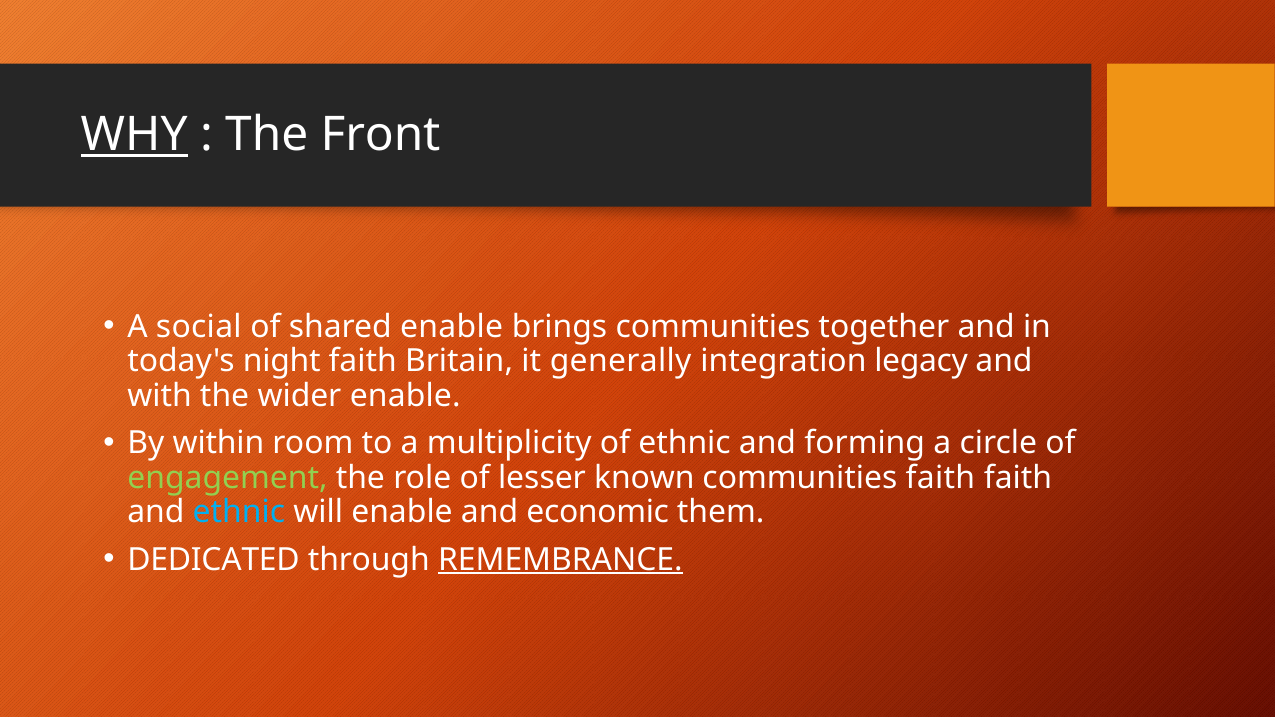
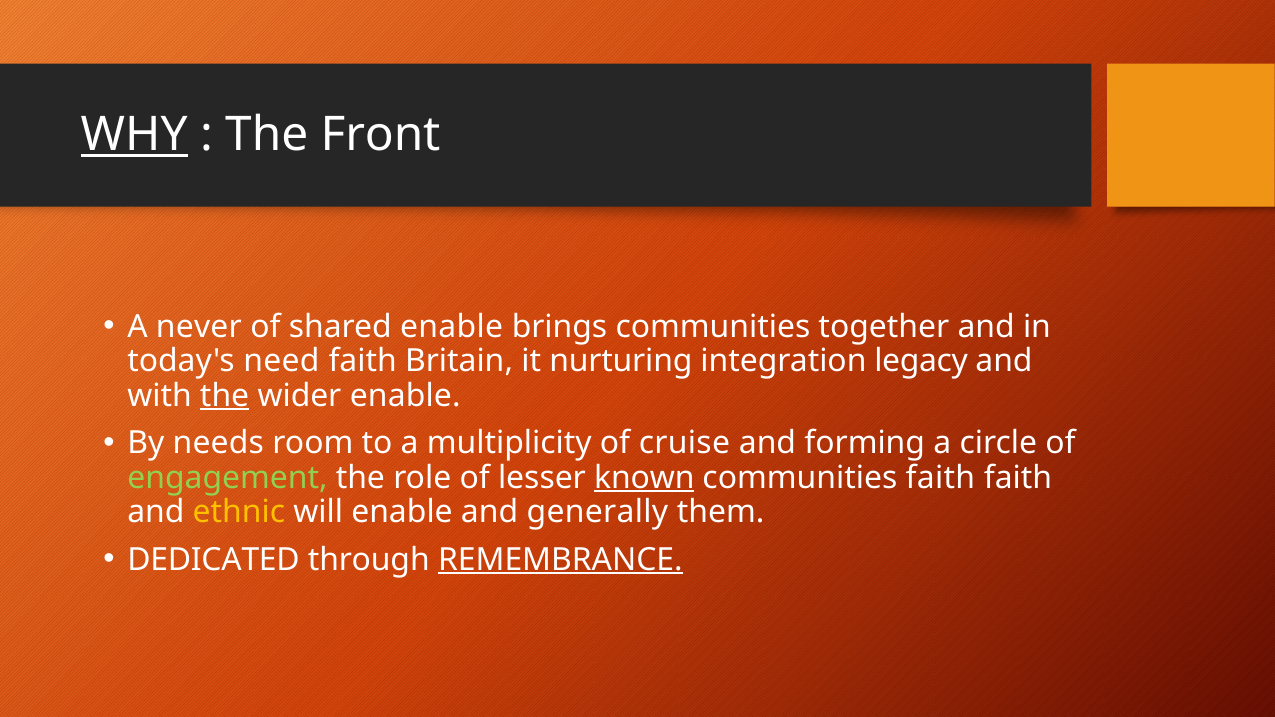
social: social -> never
night: night -> need
generally: generally -> nurturing
the at (225, 396) underline: none -> present
within: within -> needs
of ethnic: ethnic -> cruise
known underline: none -> present
ethnic at (239, 512) colour: light blue -> yellow
economic: economic -> generally
